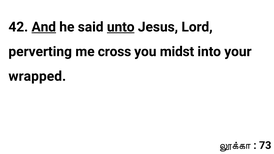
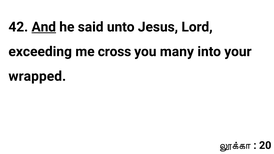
unto underline: present -> none
perverting: perverting -> exceeding
midst: midst -> many
73: 73 -> 20
